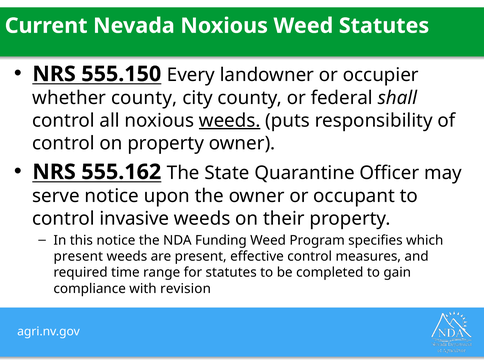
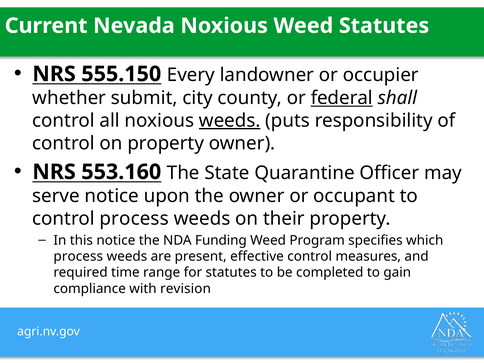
whether county: county -> submit
federal underline: none -> present
555.162: 555.162 -> 553.160
control invasive: invasive -> process
present at (78, 256): present -> process
